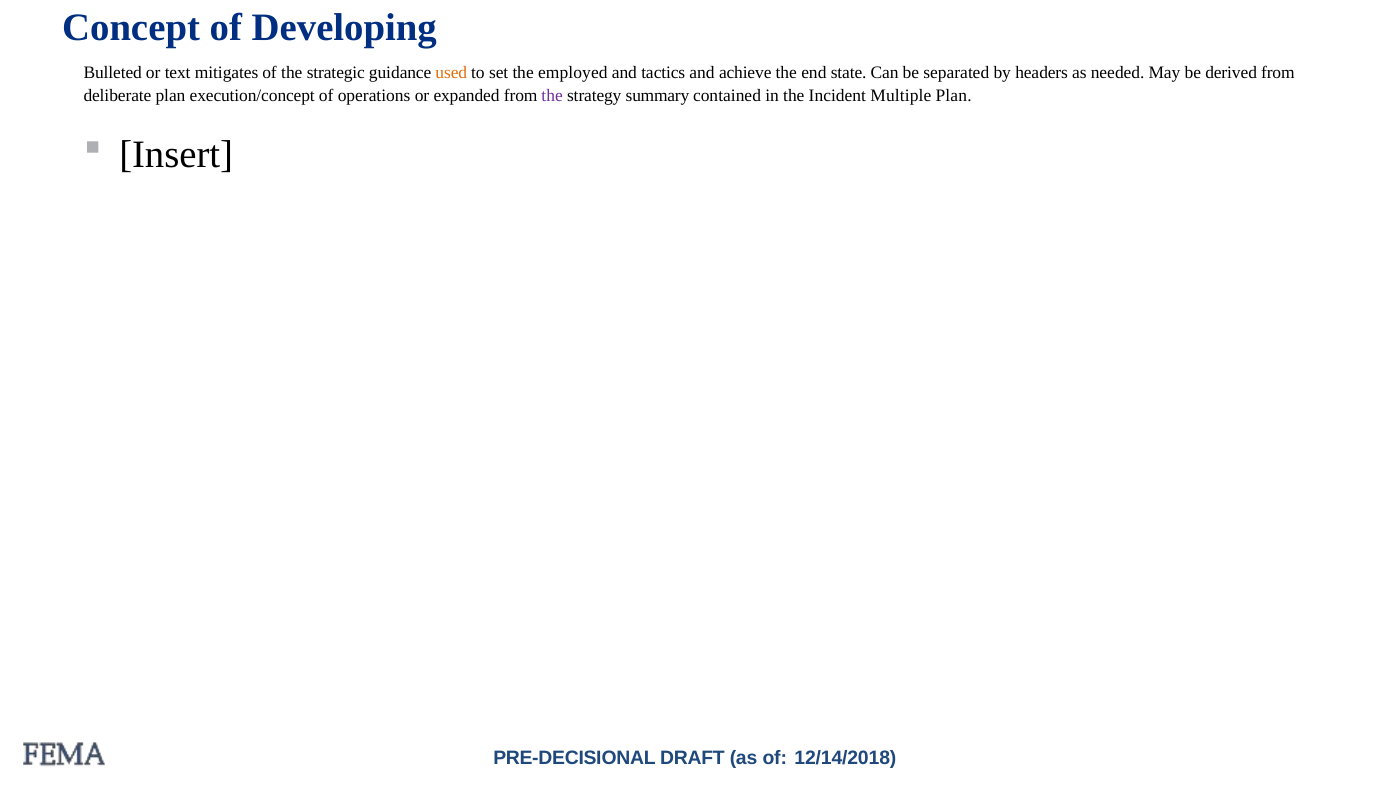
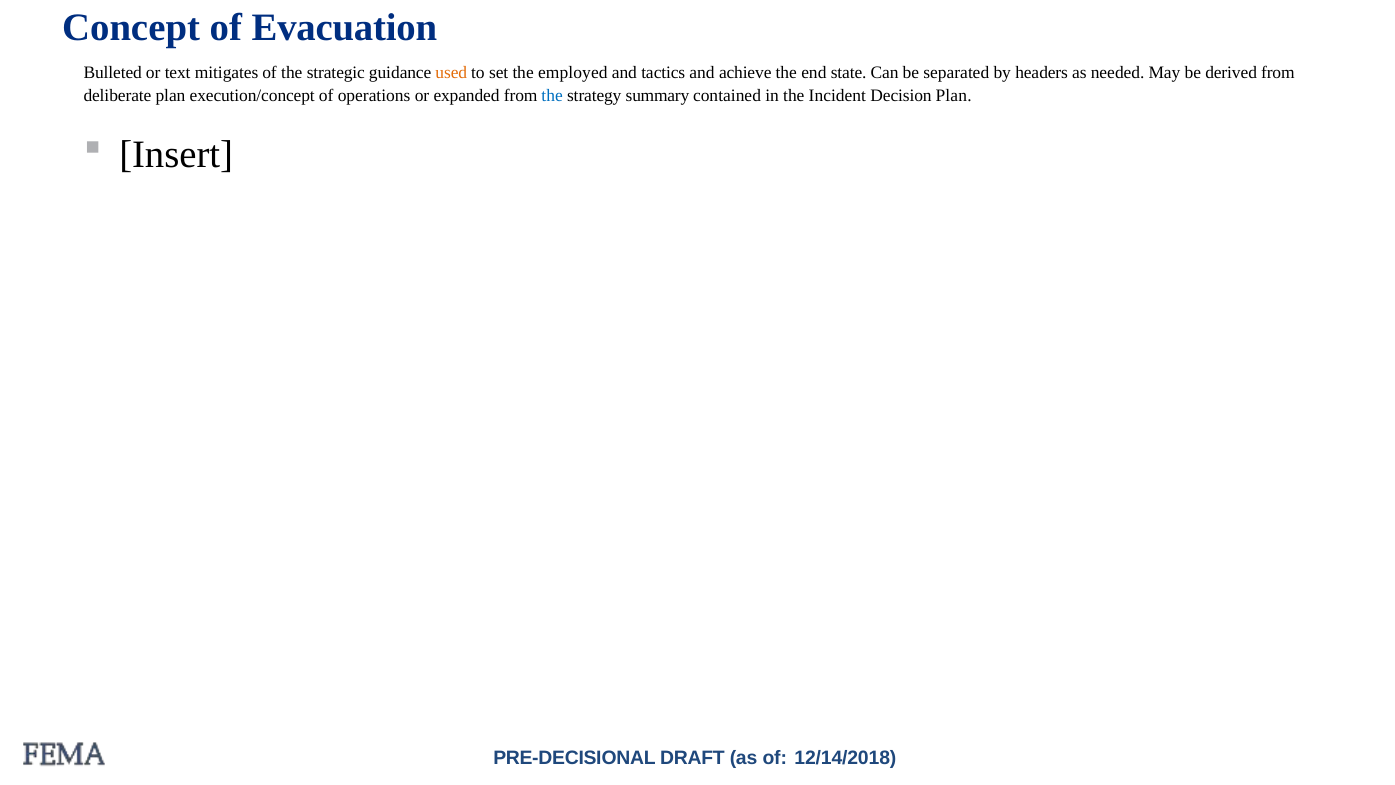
Developing: Developing -> Evacuation
the at (552, 95) colour: purple -> blue
Multiple: Multiple -> Decision
